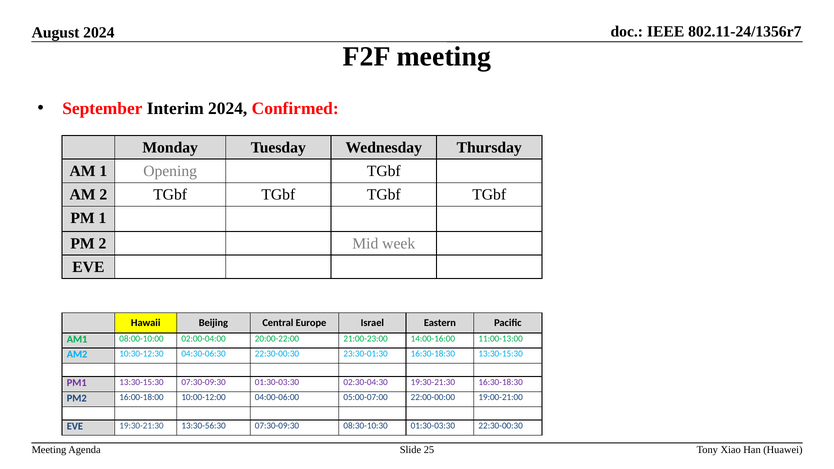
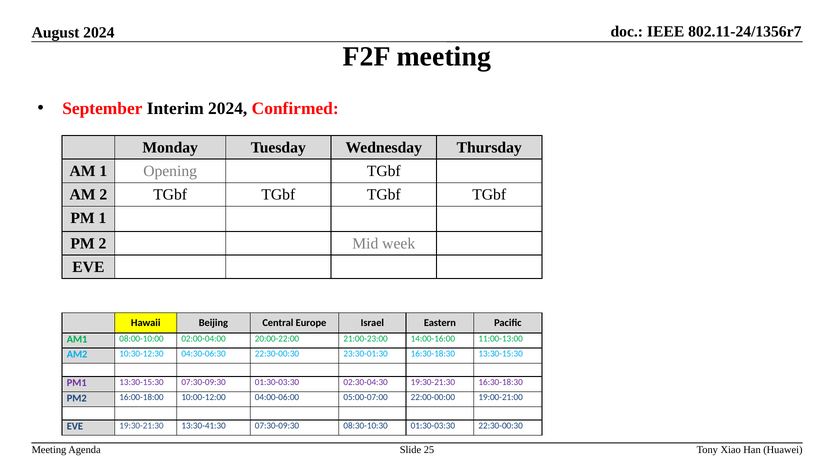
13:30-56:30: 13:30-56:30 -> 13:30-41:30
